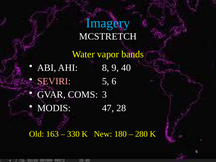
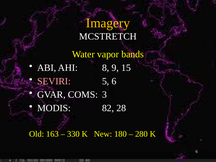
Imagery colour: light blue -> yellow
40: 40 -> 15
47: 47 -> 82
